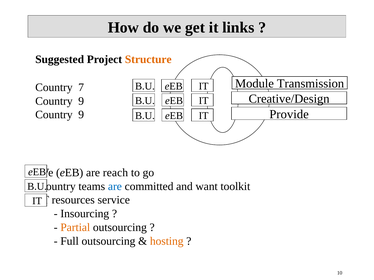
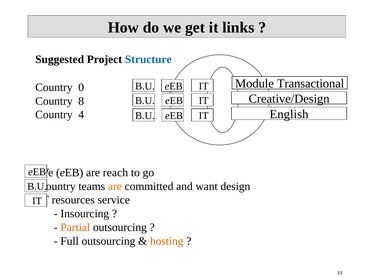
Structure colour: orange -> blue
Transmission: Transmission -> Transactional
7: 7 -> 0
9 at (81, 101): 9 -> 8
Provide: Provide -> English
9 at (81, 115): 9 -> 4
are at (115, 187) colour: blue -> orange
toolkit: toolkit -> design
